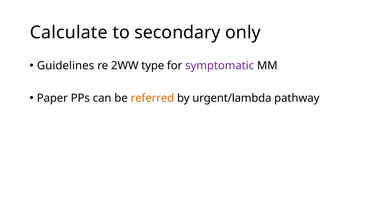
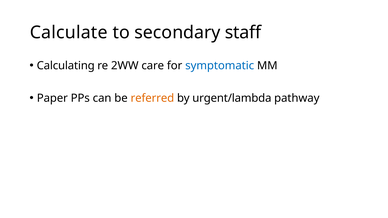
only: only -> staff
Guidelines: Guidelines -> Calculating
type: type -> care
symptomatic colour: purple -> blue
